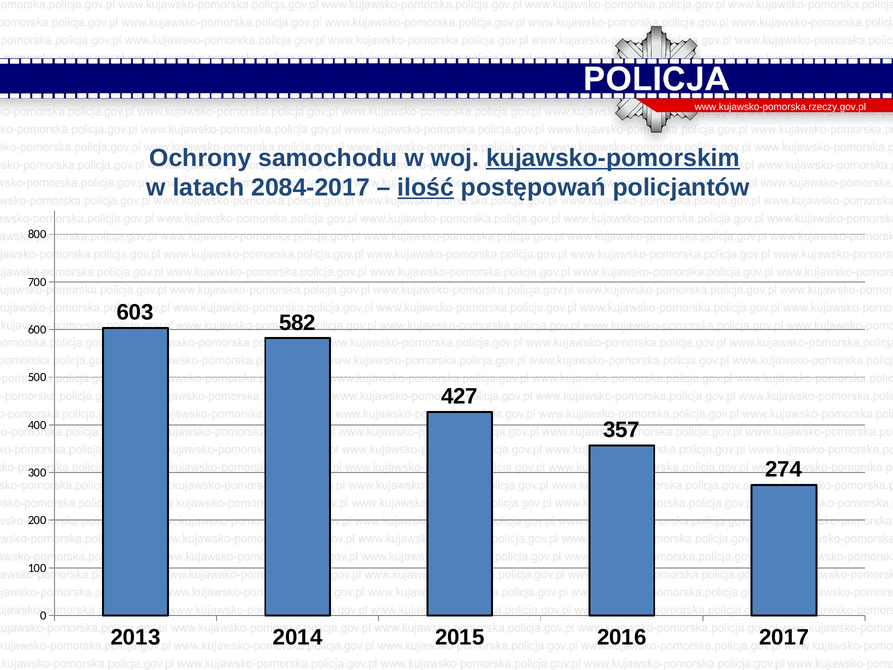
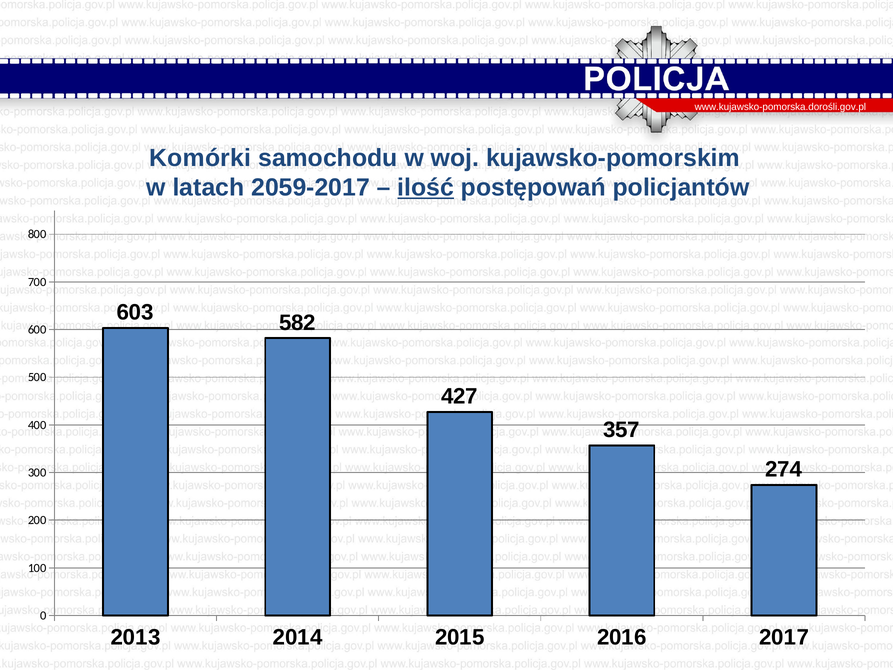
www.kujawsko-pomorska.rzeczy.gov.pl: www.kujawsko-pomorska.rzeczy.gov.pl -> www.kujawsko-pomorska.dorośli.gov.pl
Ochrony: Ochrony -> Komórki
kujawsko-pomorskim underline: present -> none
2084-2017: 2084-2017 -> 2059-2017
